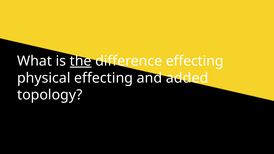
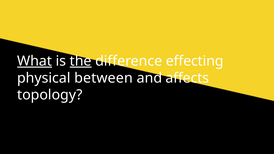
What underline: none -> present
physical effecting: effecting -> between
added: added -> affects
